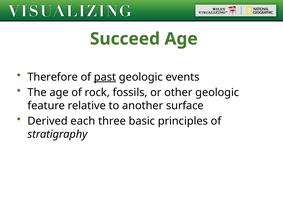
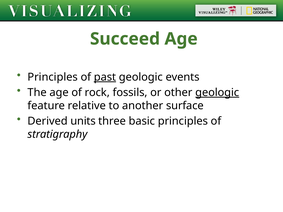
Therefore at (53, 77): Therefore -> Principles
geologic at (217, 93) underline: none -> present
each: each -> units
